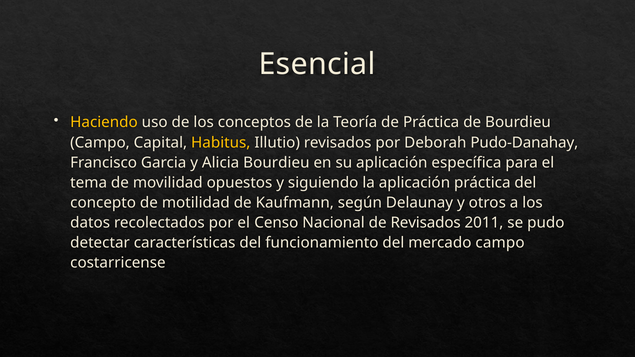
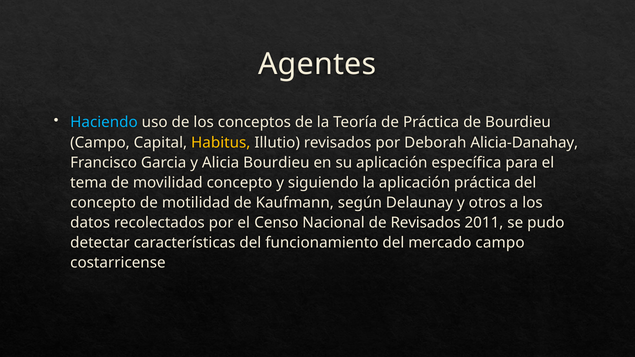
Esencial: Esencial -> Agentes
Haciendo colour: yellow -> light blue
Pudo-Danahay: Pudo-Danahay -> Alicia-Danahay
movilidad opuestos: opuestos -> concepto
